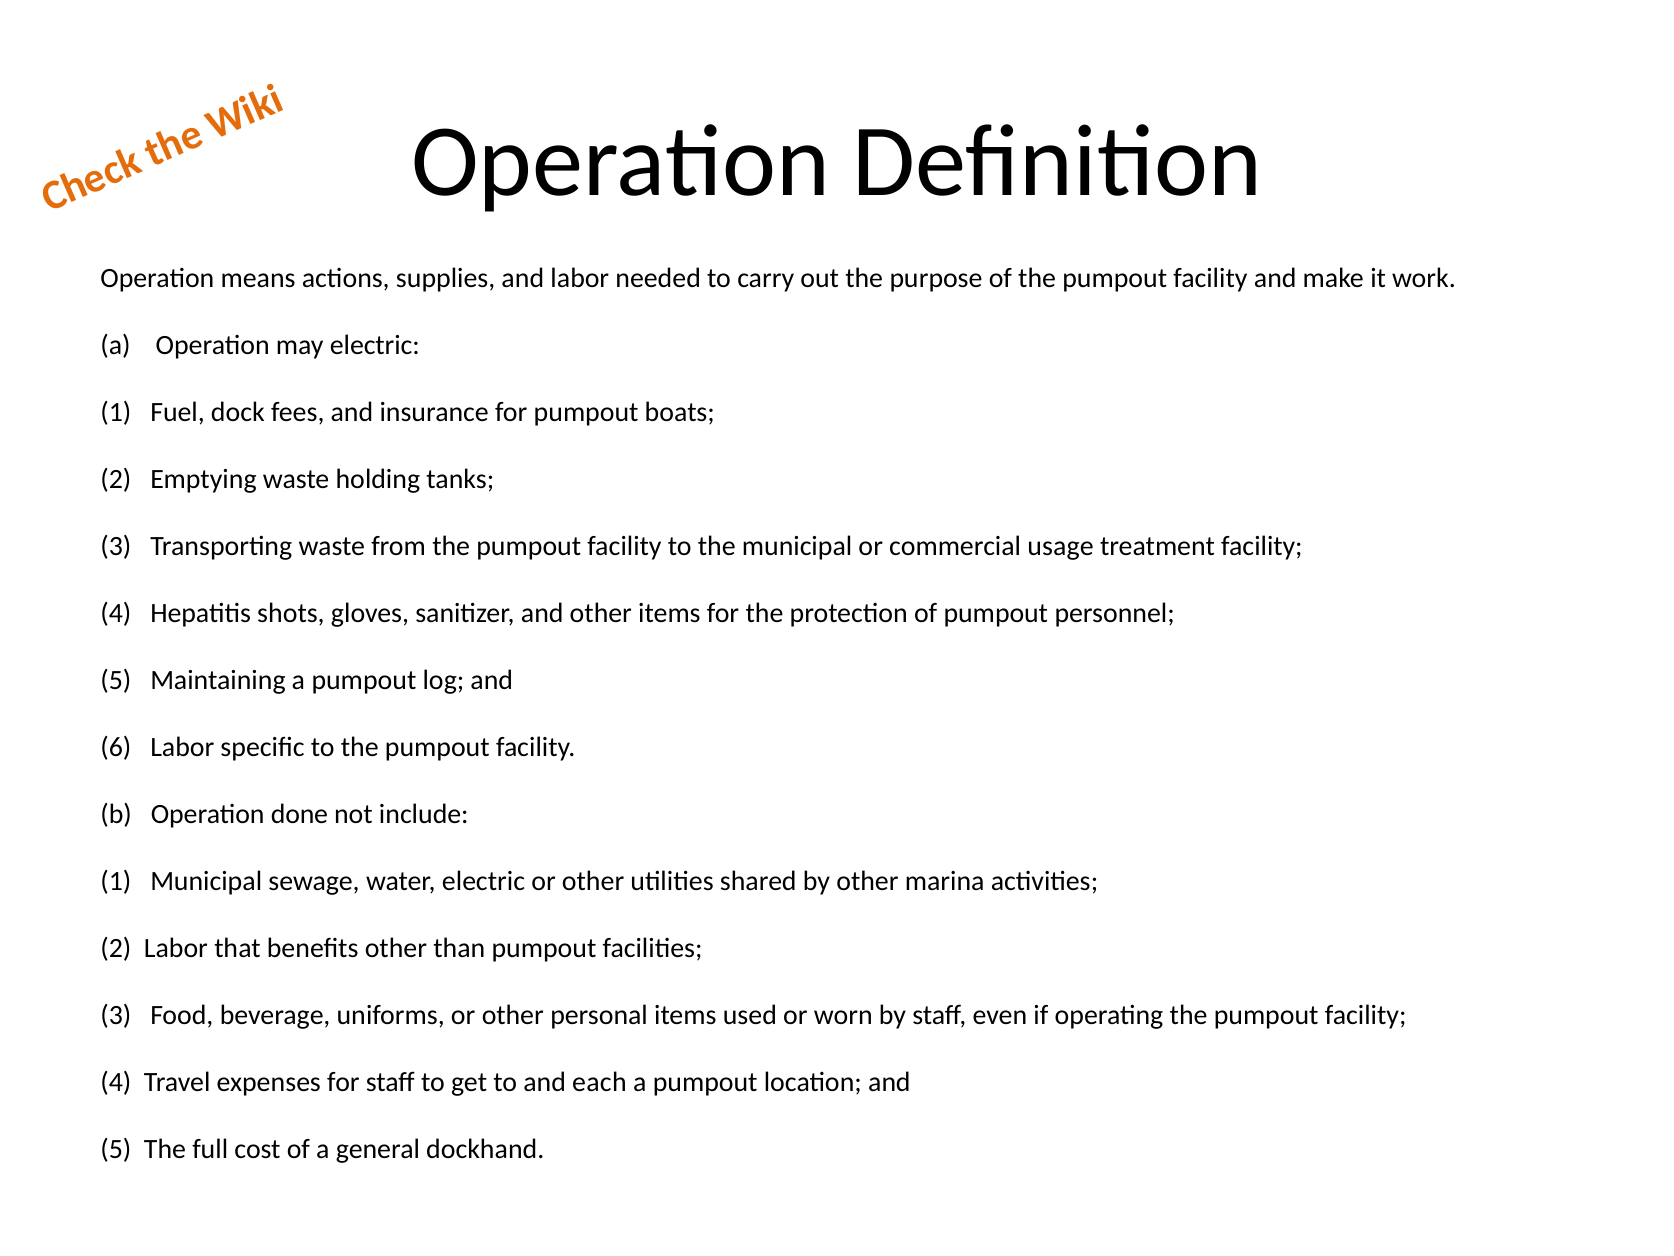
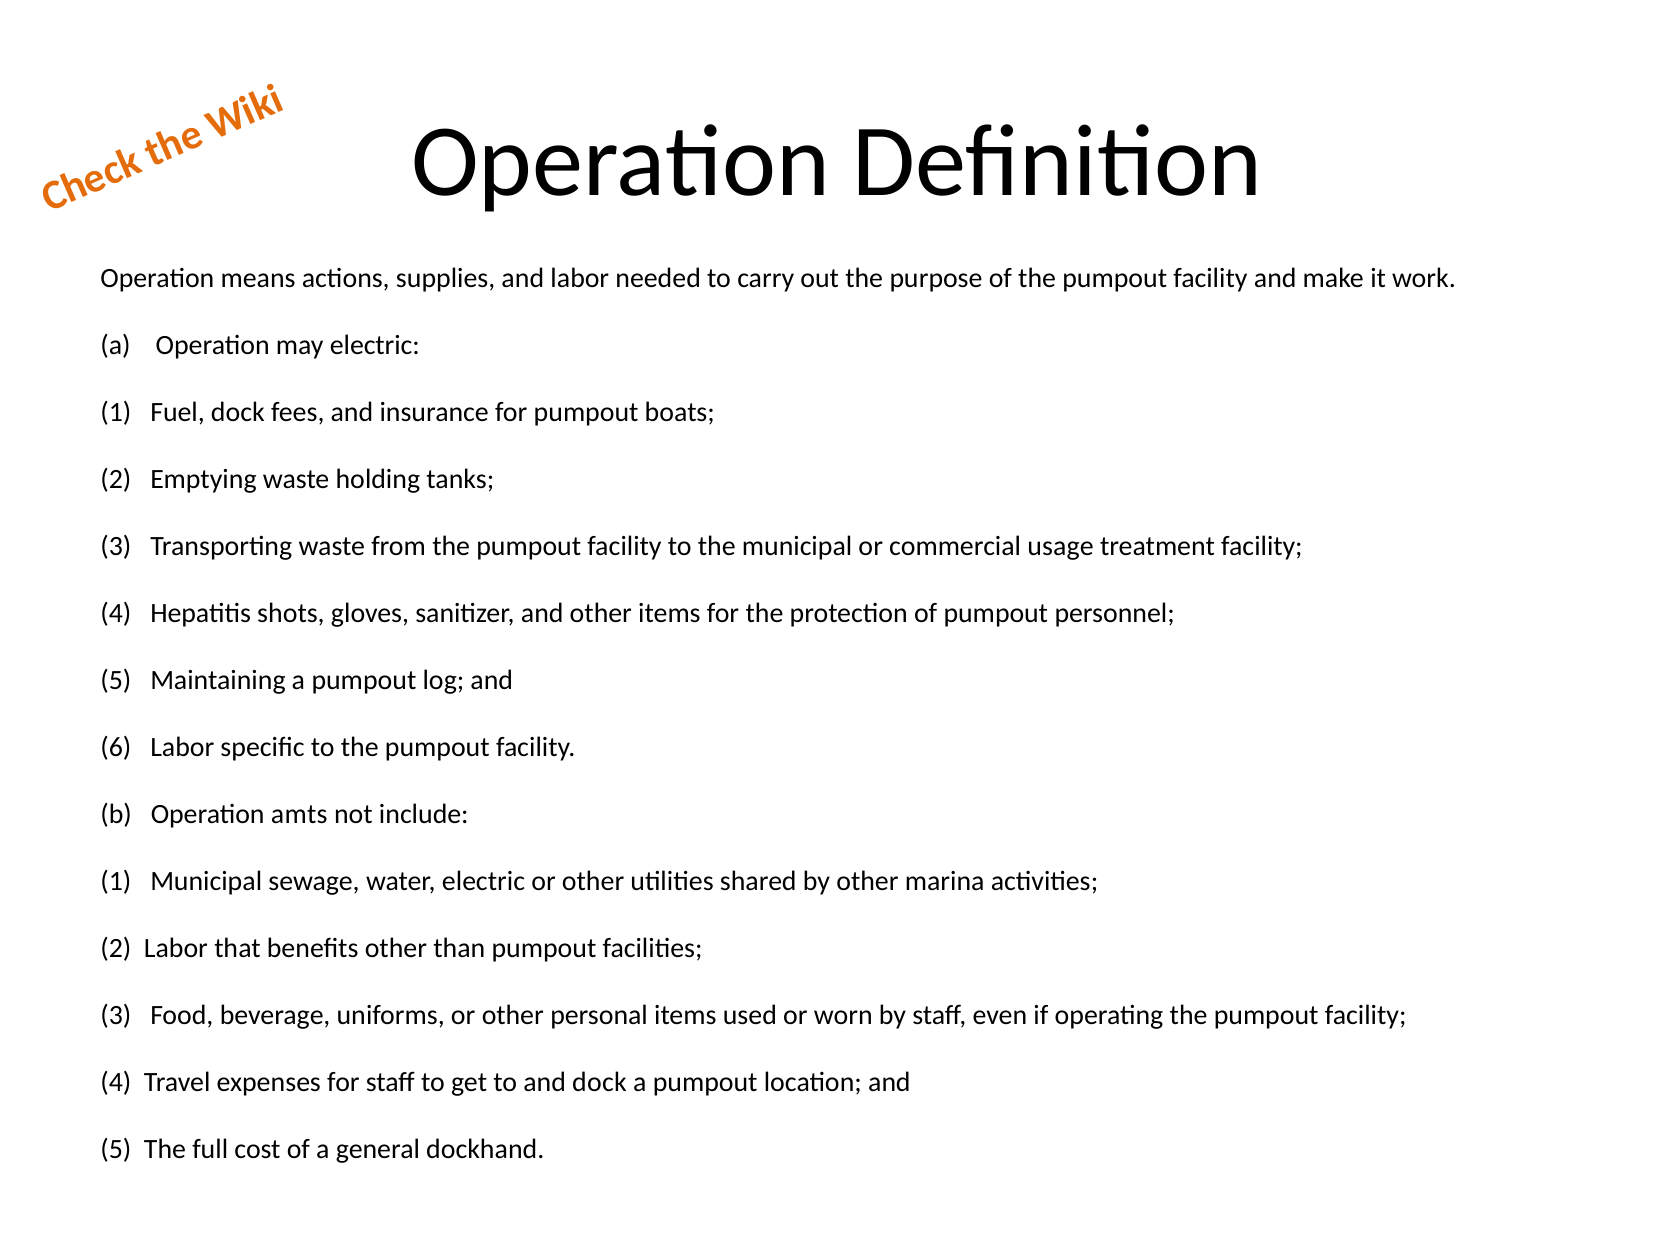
done: done -> amts
and each: each -> dock
